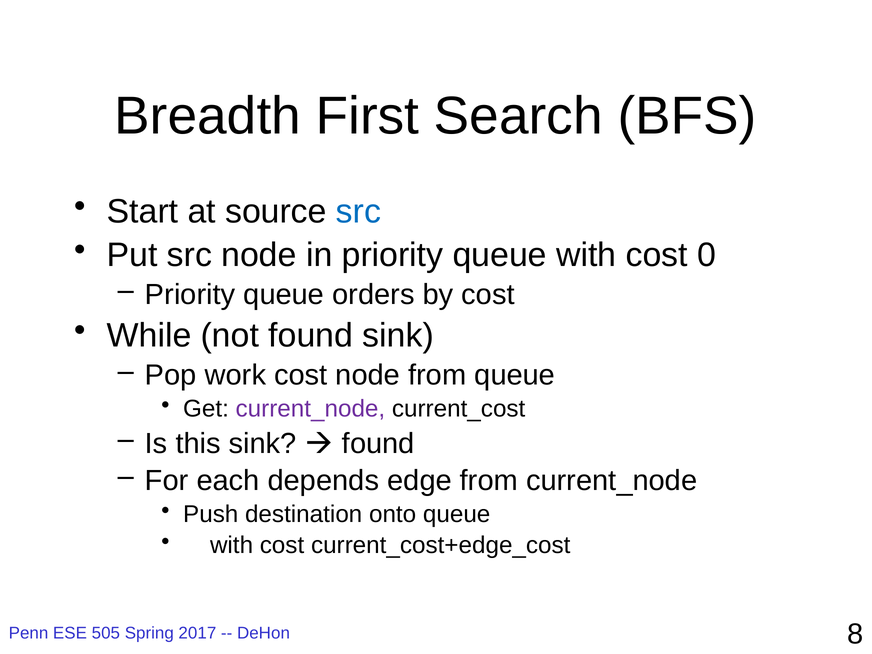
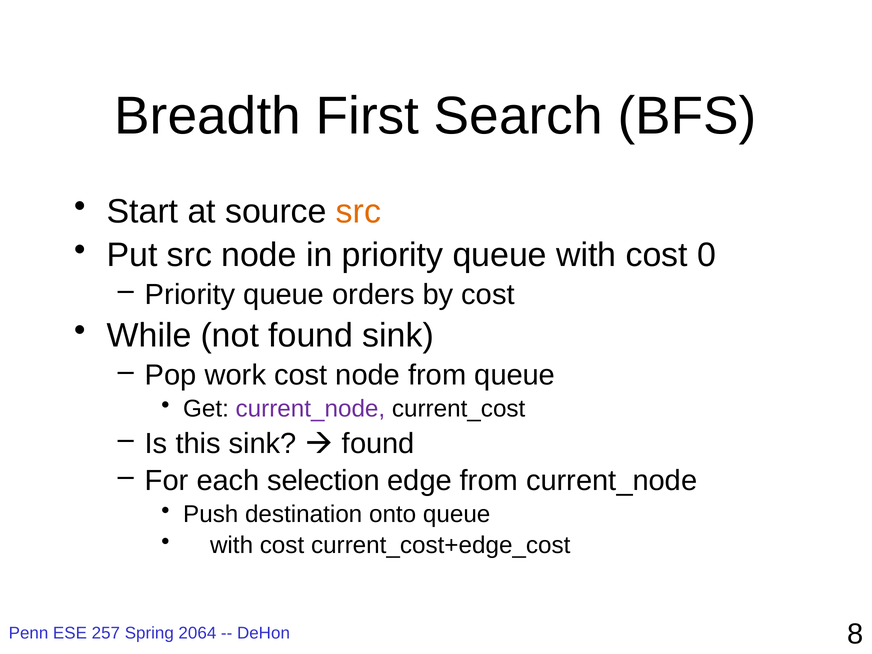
src at (359, 211) colour: blue -> orange
depends: depends -> selection
505: 505 -> 257
2017: 2017 -> 2064
